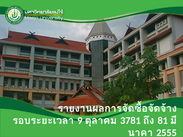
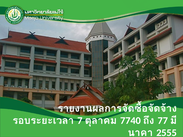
9: 9 -> 7
3781: 3781 -> 7740
81: 81 -> 77
